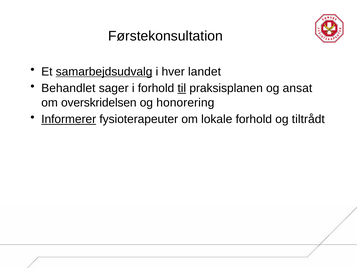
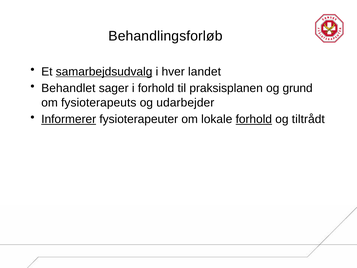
Førstekonsultation: Førstekonsultation -> Behandlingsforløb
til underline: present -> none
ansat: ansat -> grund
overskridelsen: overskridelsen -> fysioterapeuts
honorering: honorering -> udarbejder
forhold at (254, 119) underline: none -> present
